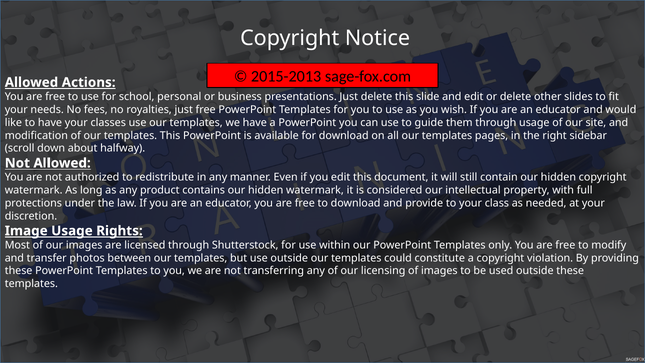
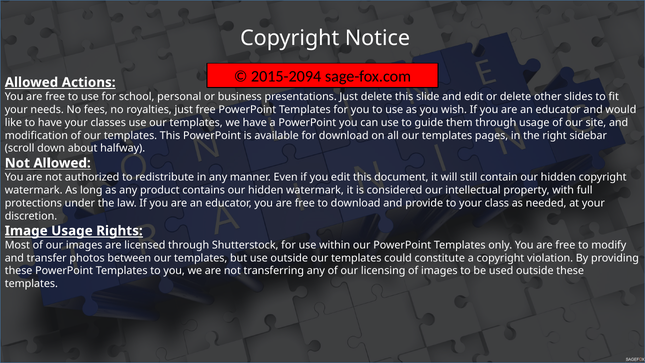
2015-2013: 2015-2013 -> 2015-2094
